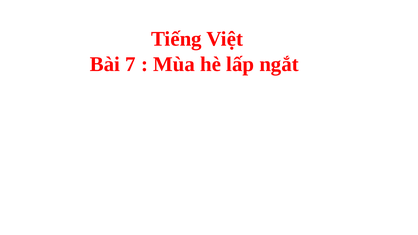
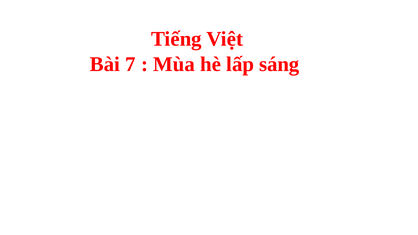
ngắt: ngắt -> sáng
